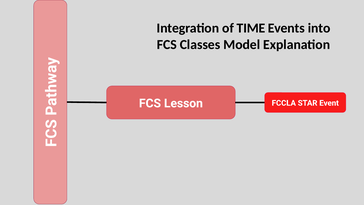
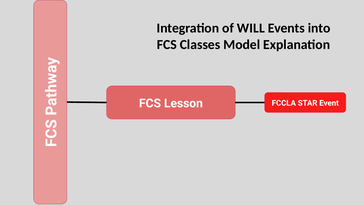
TIME: TIME -> WILL
